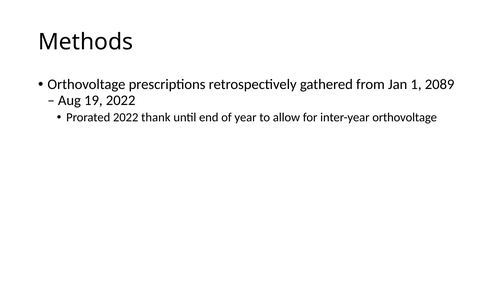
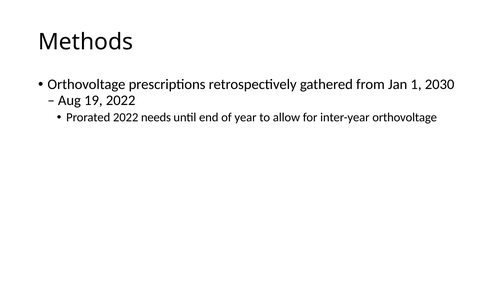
2089: 2089 -> 2030
thank: thank -> needs
